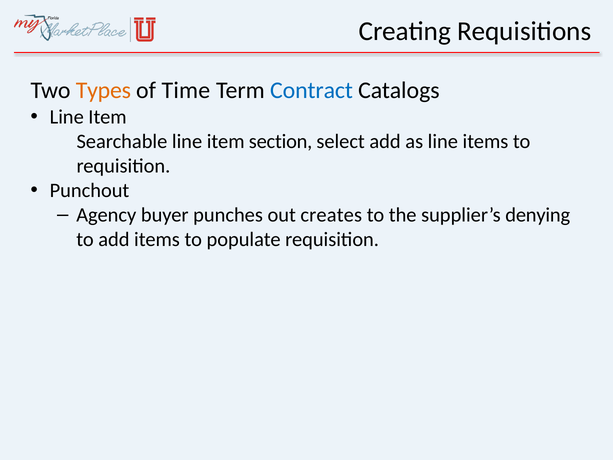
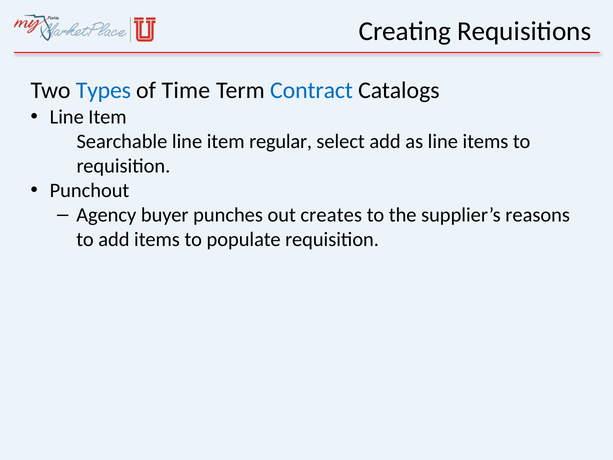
Types colour: orange -> blue
section: section -> regular
denying: denying -> reasons
